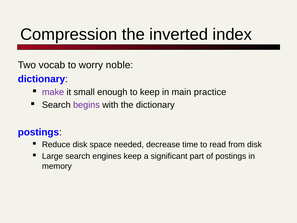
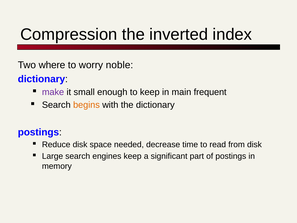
vocab: vocab -> where
practice: practice -> frequent
begins colour: purple -> orange
